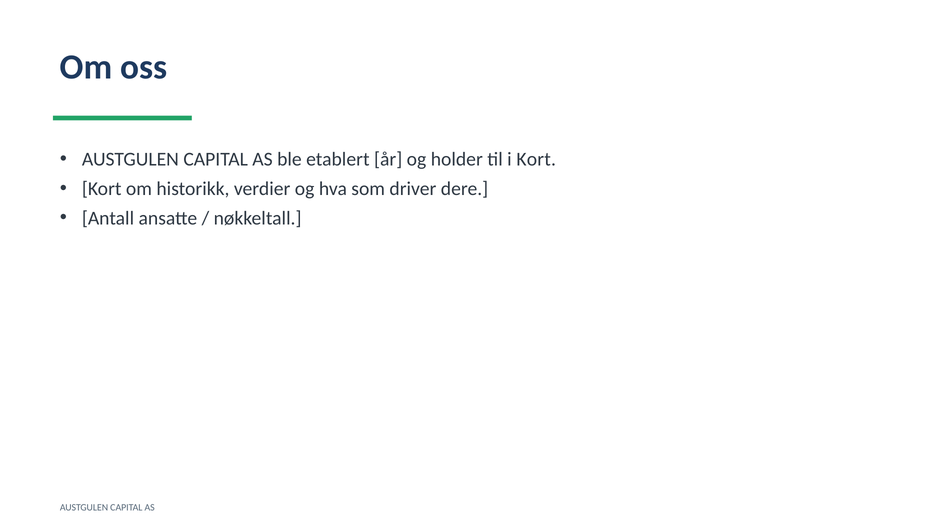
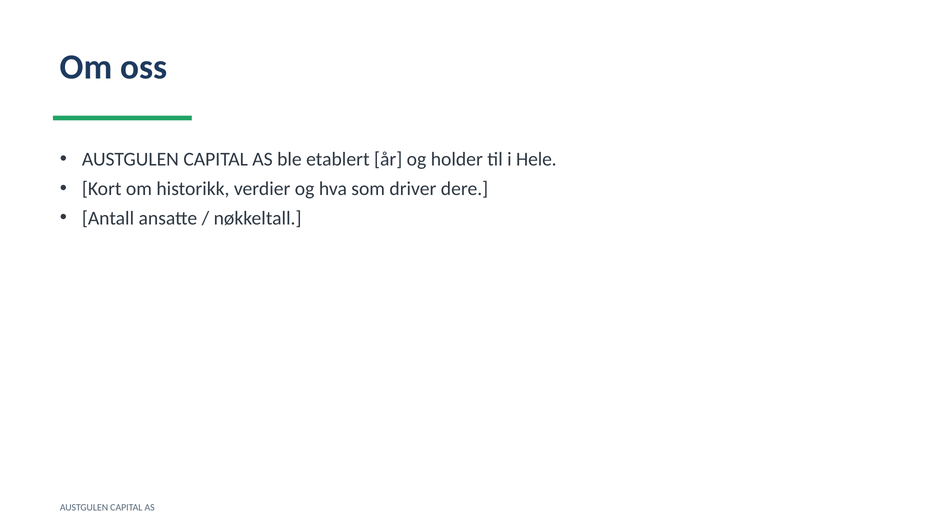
i Kort: Kort -> Hele
